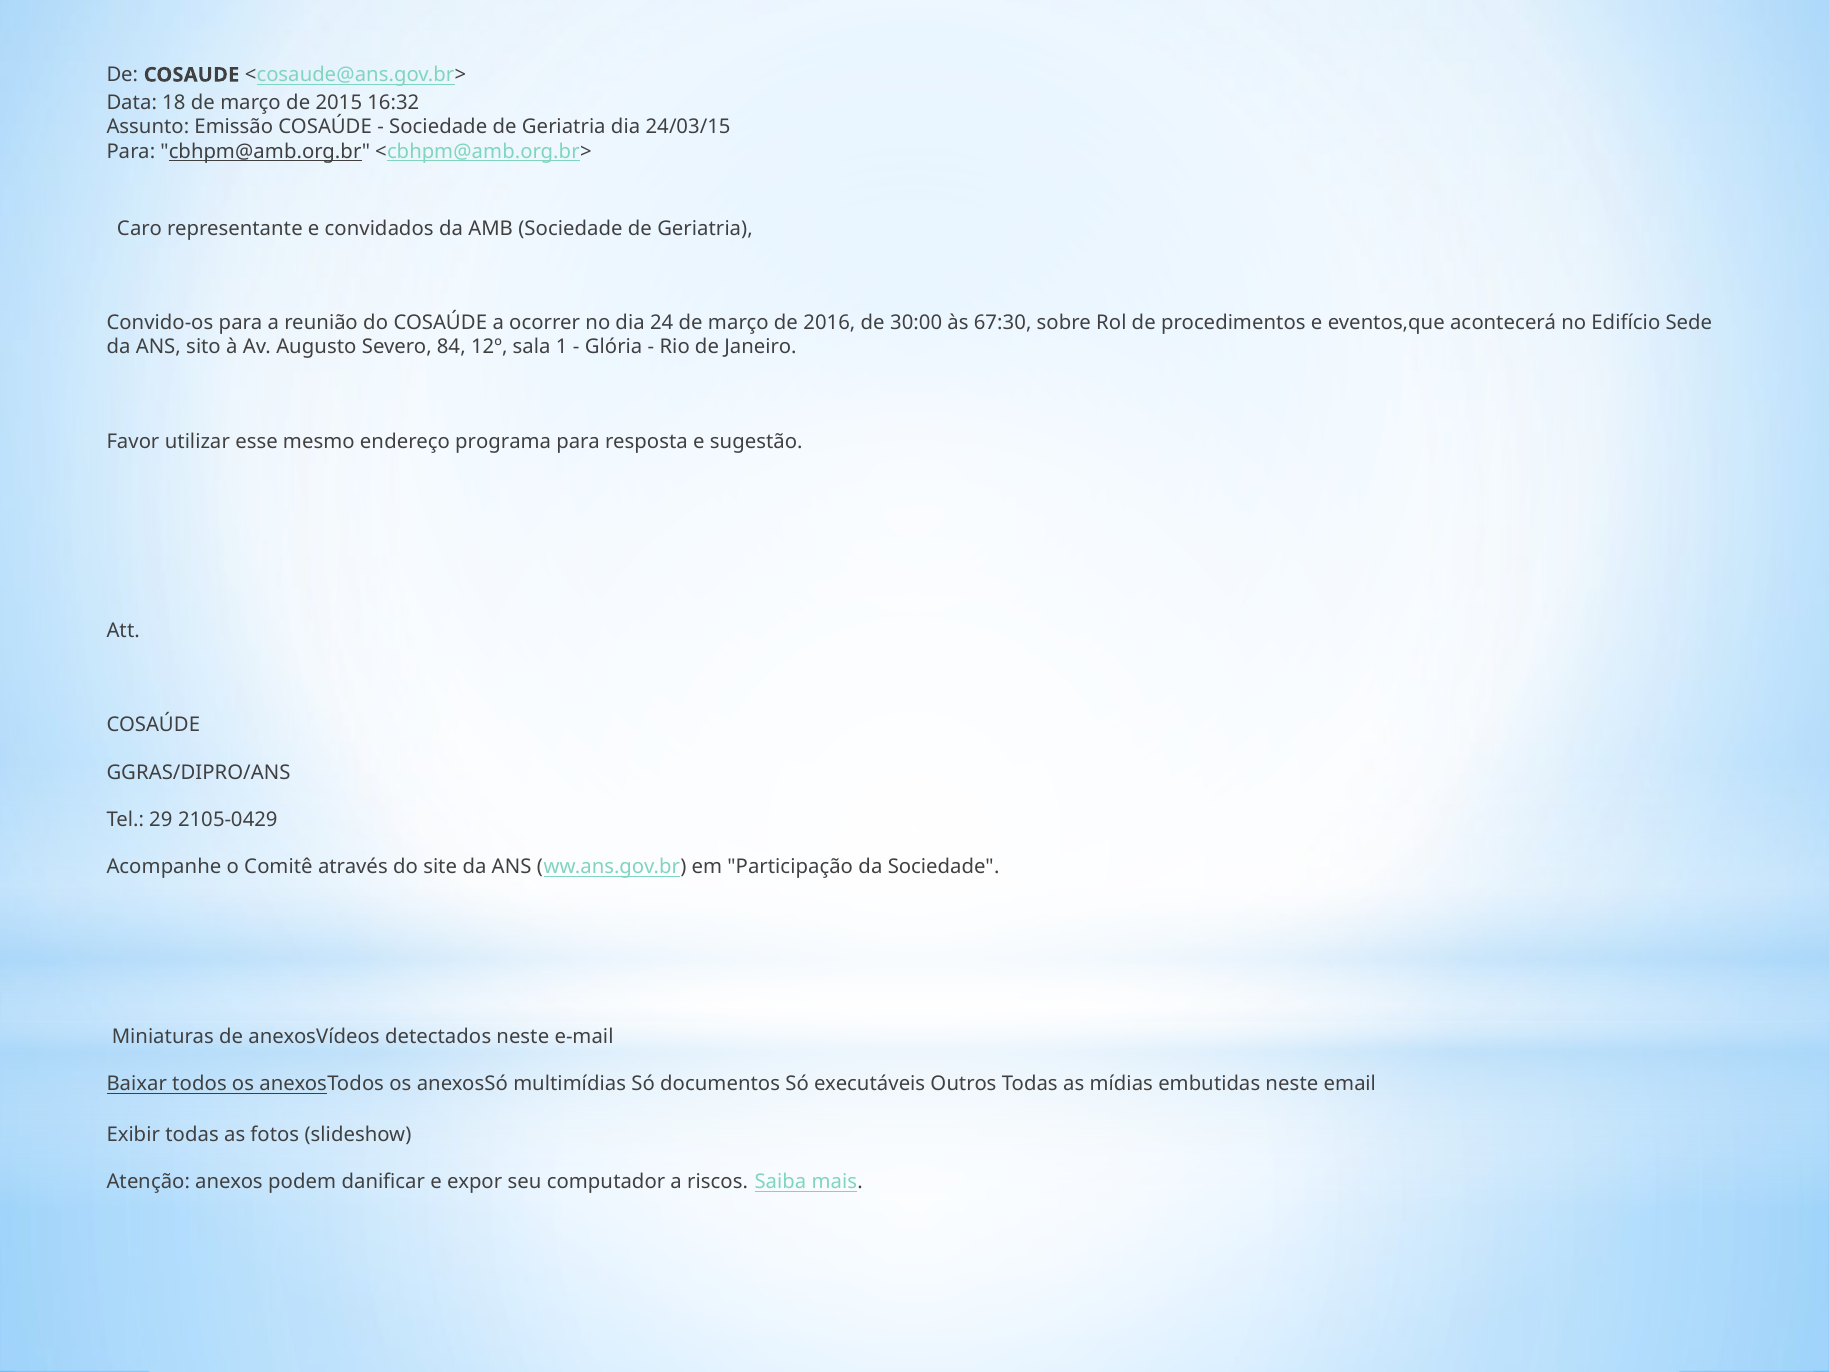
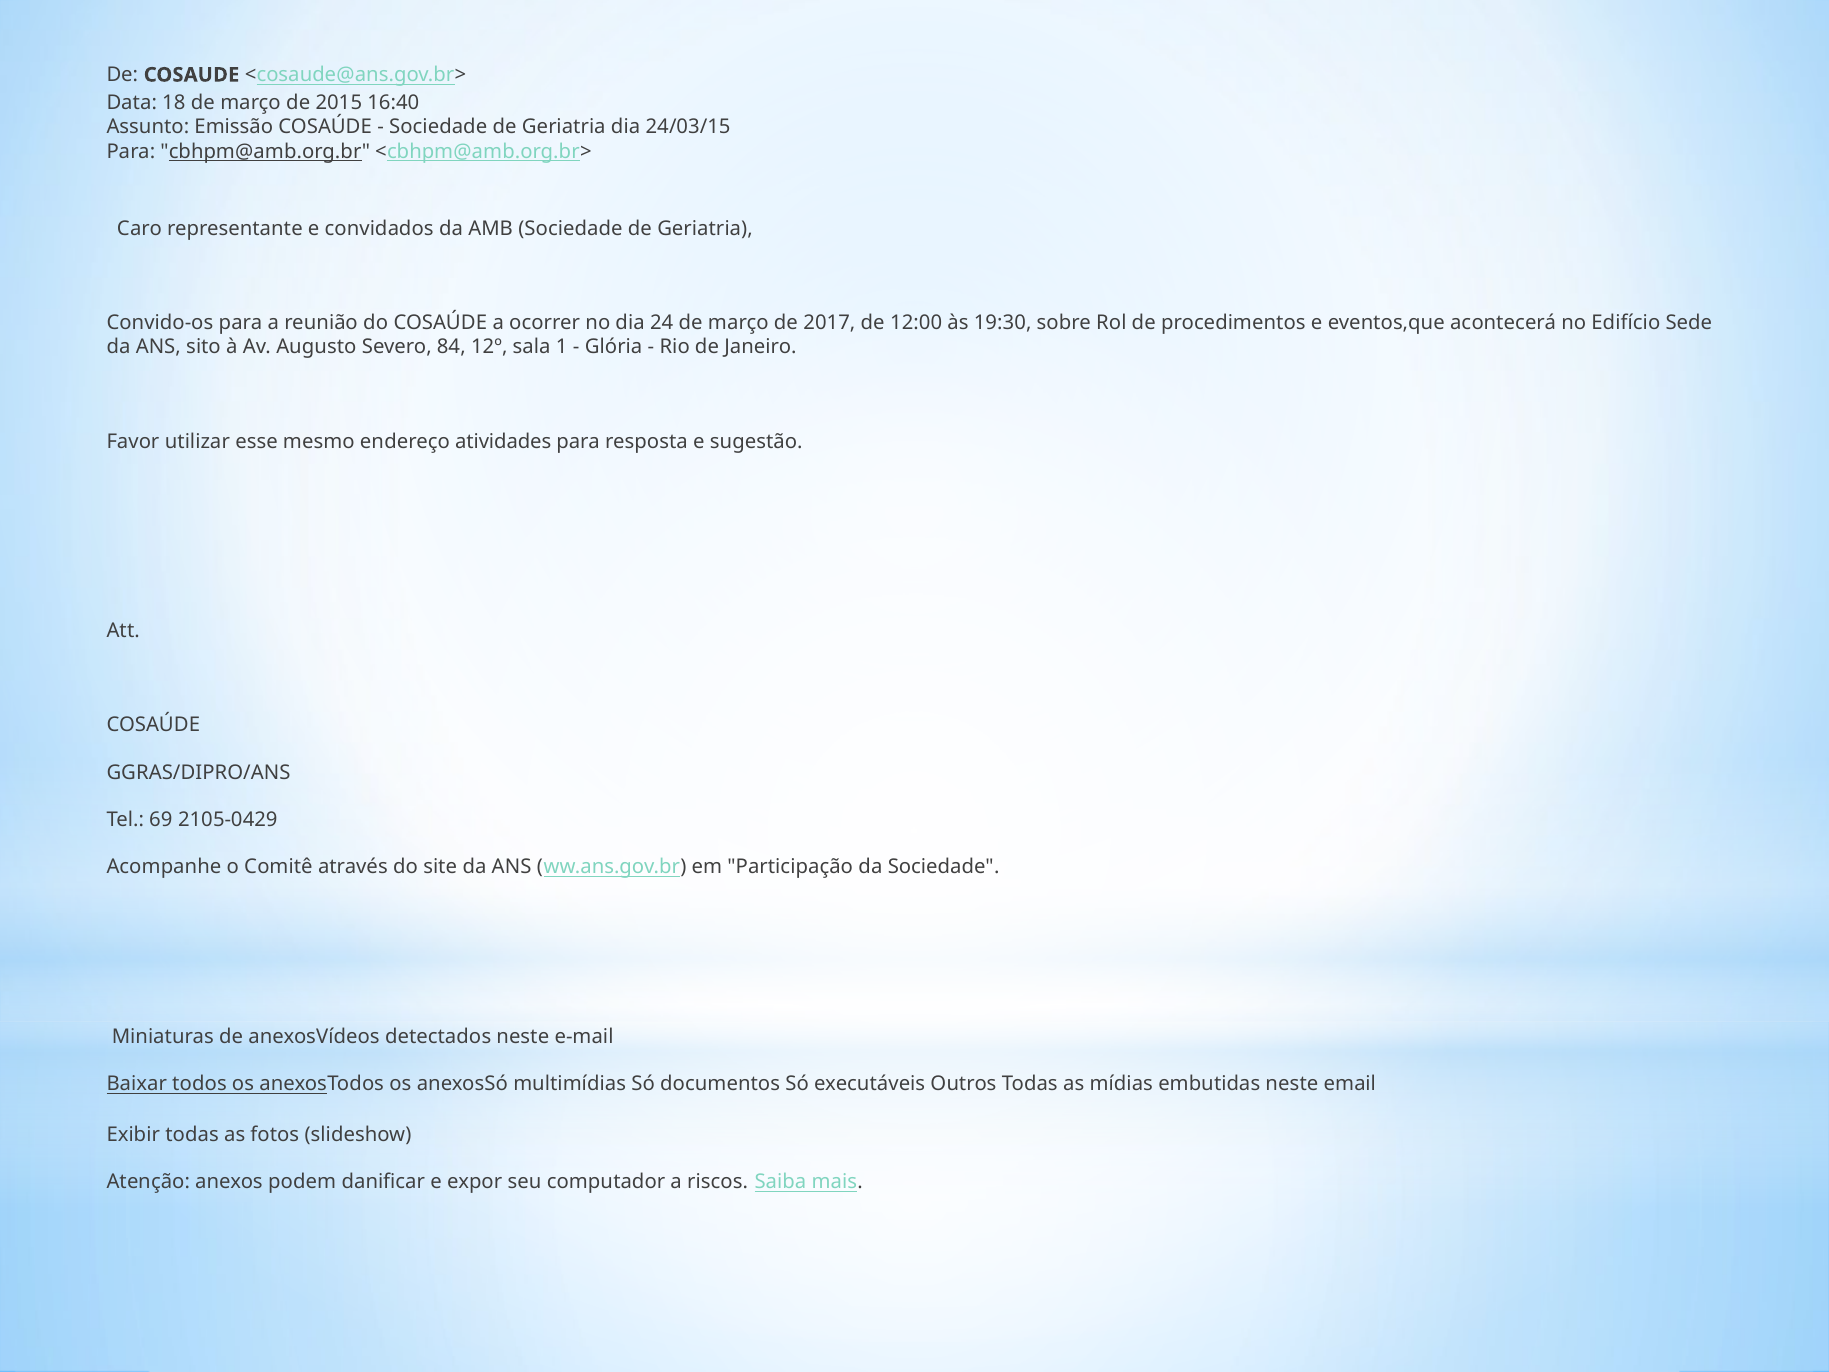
16:32: 16:32 -> 16:40
2016: 2016 -> 2017
30:00: 30:00 -> 12:00
67:30: 67:30 -> 19:30
programa: programa -> atividades
29: 29 -> 69
